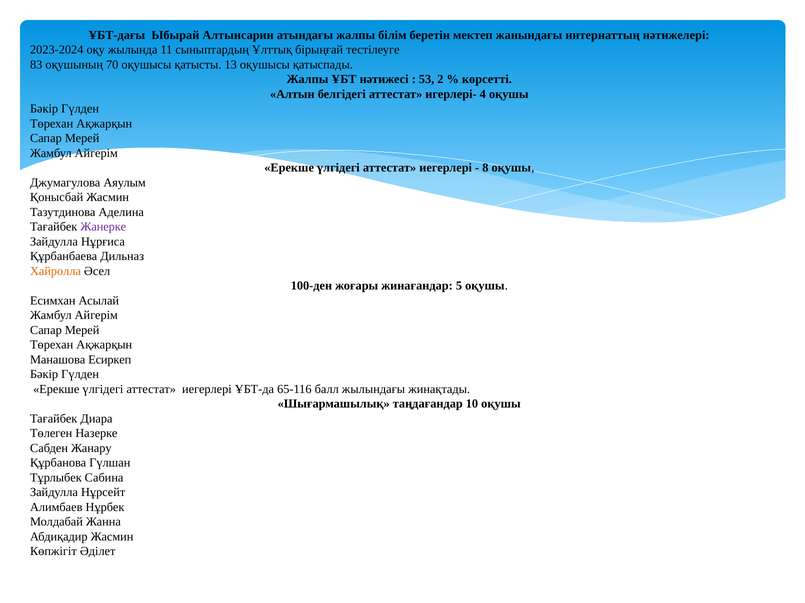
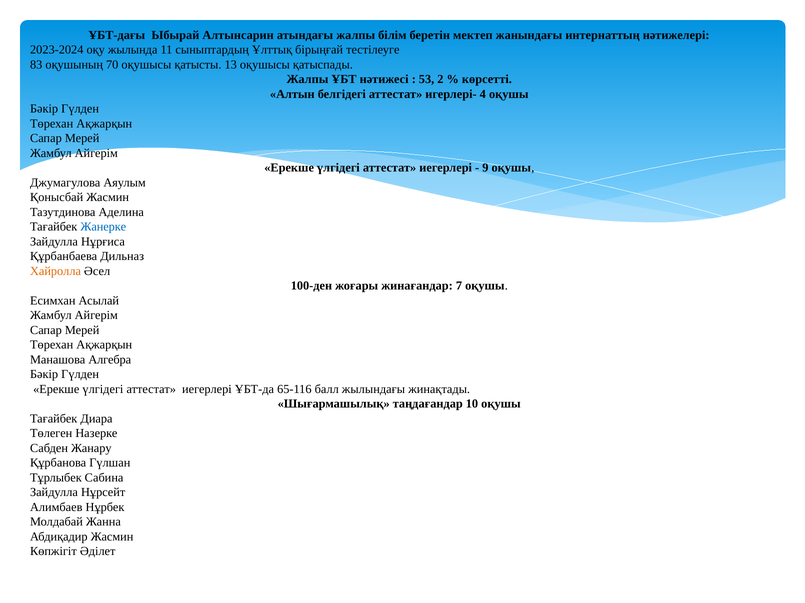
8: 8 -> 9
Жанерке colour: purple -> blue
5: 5 -> 7
Есиркеп: Есиркеп -> Алгебра
